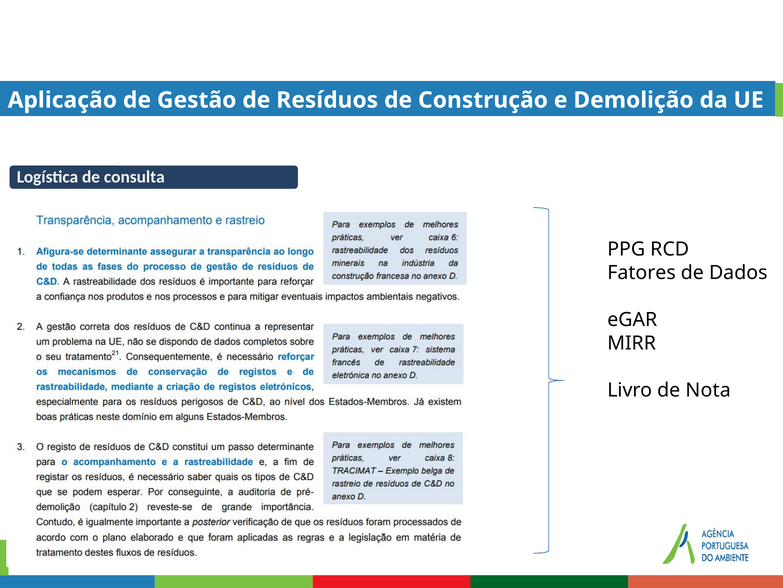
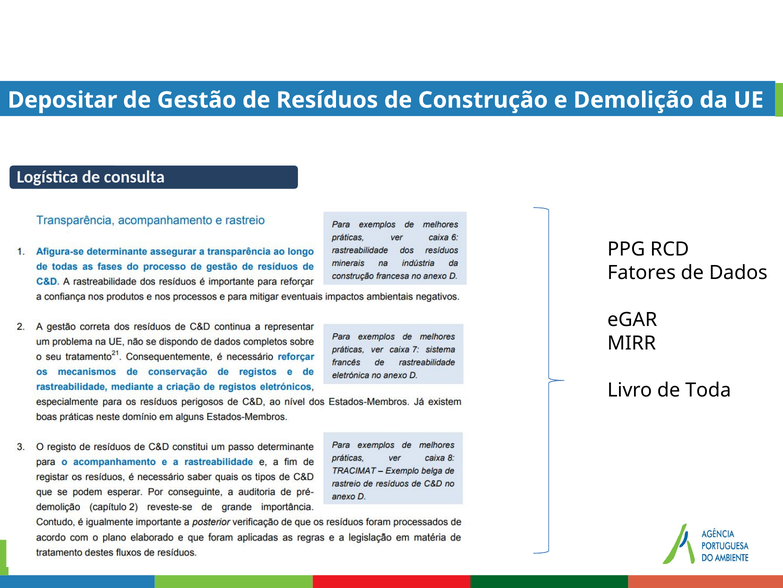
Aplicação: Aplicação -> Depositar
Nota: Nota -> Toda
